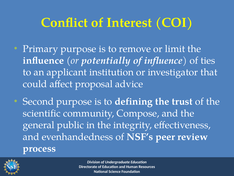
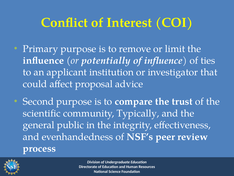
defining: defining -> compare
Compose: Compose -> Typically
